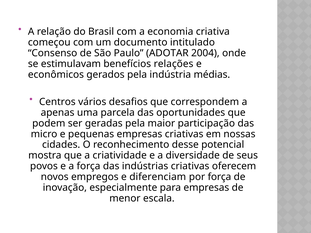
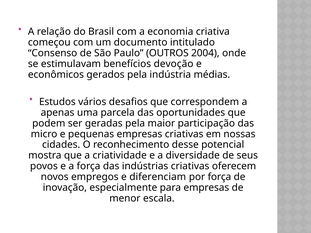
ADOTAR: ADOTAR -> OUTROS
relações: relações -> devoção
Centros: Centros -> Estudos
